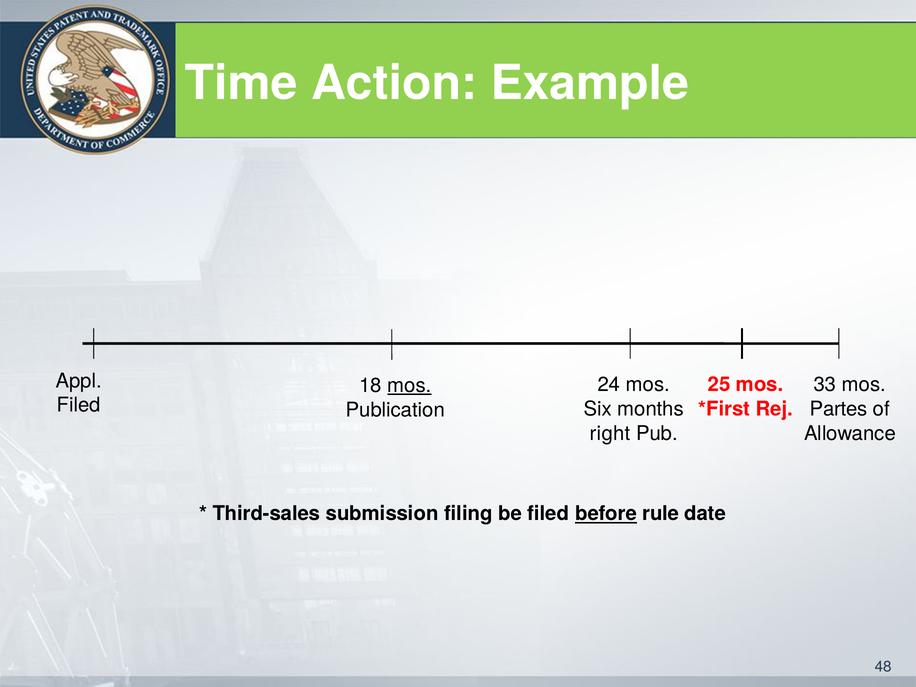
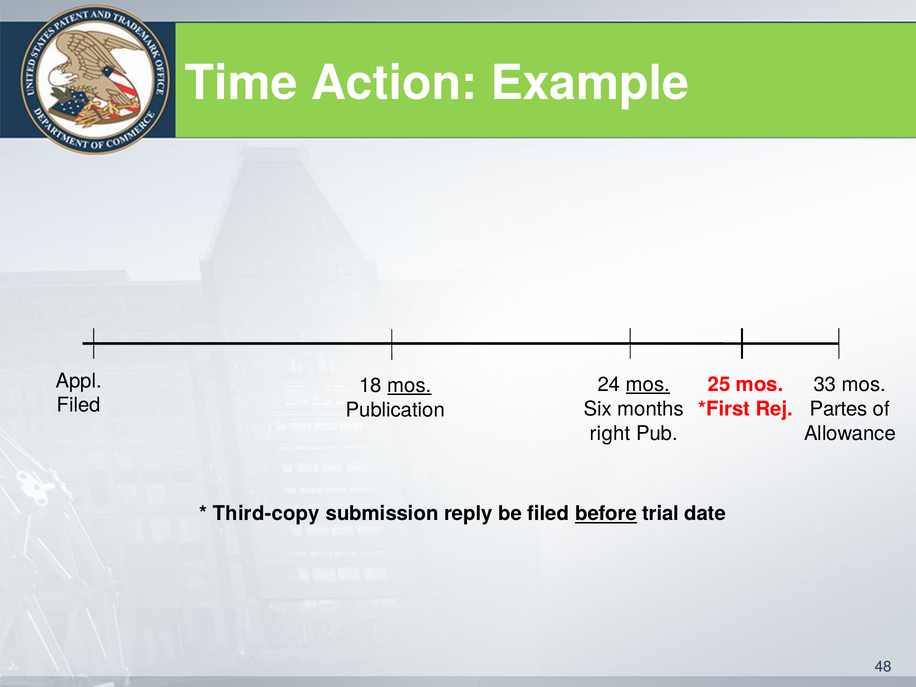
mos at (648, 385) underline: none -> present
Third-sales: Third-sales -> Third-copy
filing: filing -> reply
rule: rule -> trial
